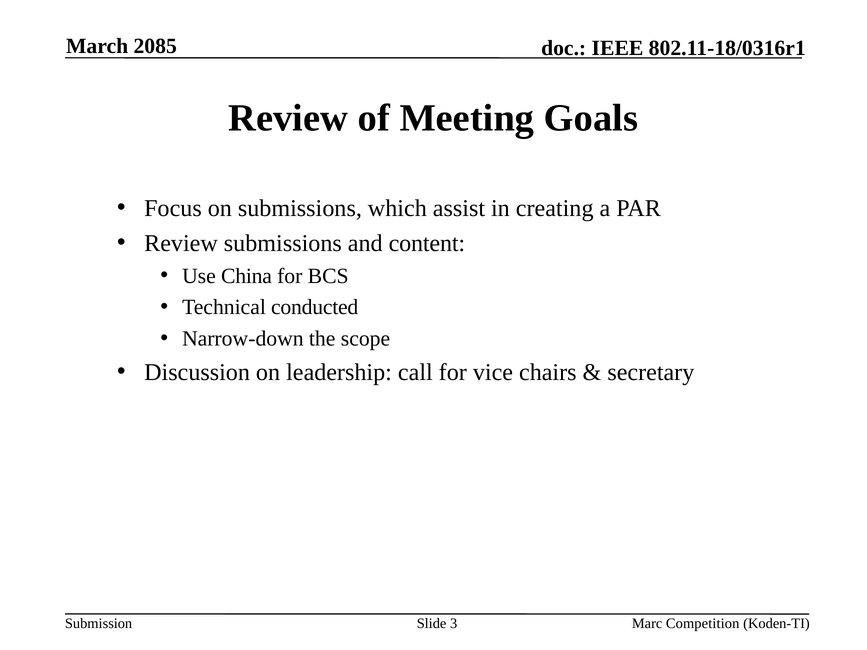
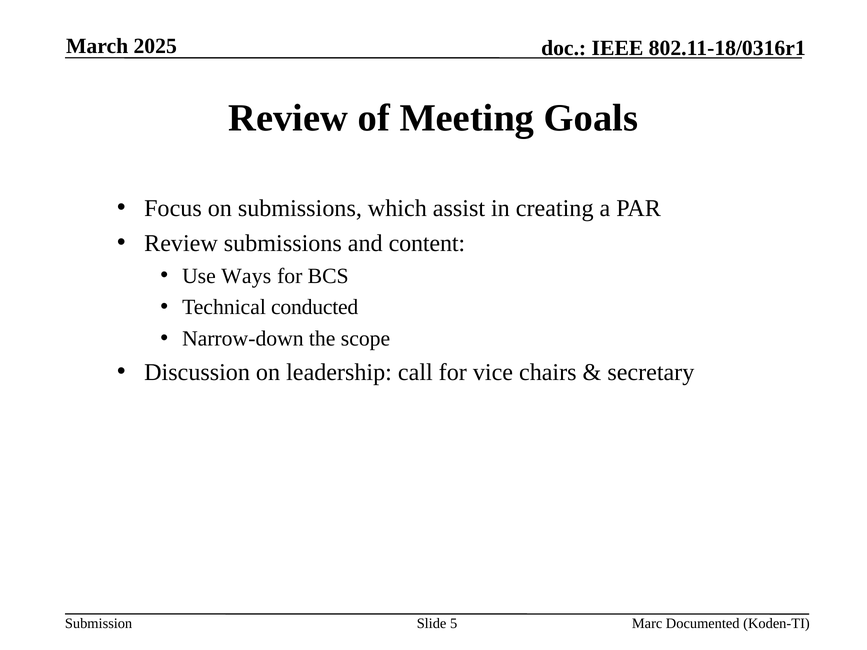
2085: 2085 -> 2025
China: China -> Ways
3: 3 -> 5
Competition: Competition -> Documented
